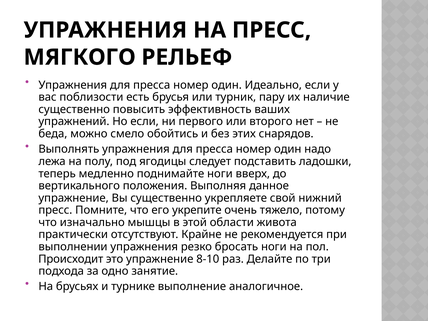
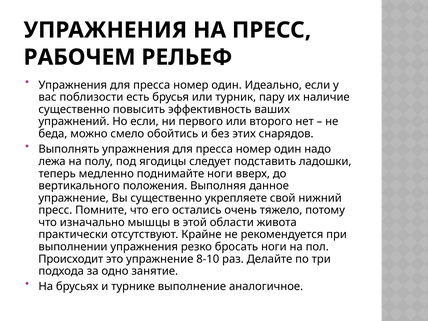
МЯГКОГО: МЯГКОГО -> РАБОЧЕМ
укрепите: укрепите -> остались
